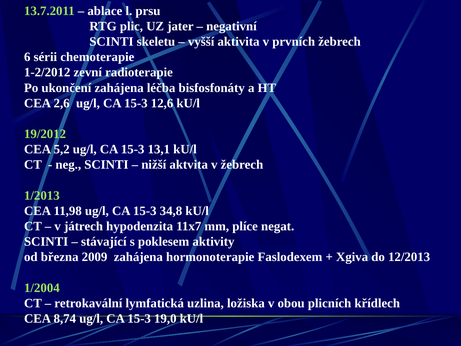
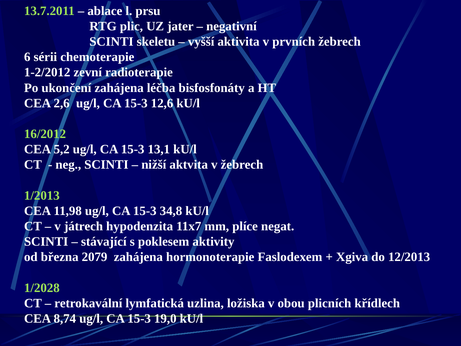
19/2012: 19/2012 -> 16/2012
2009: 2009 -> 2079
1/2004: 1/2004 -> 1/2028
